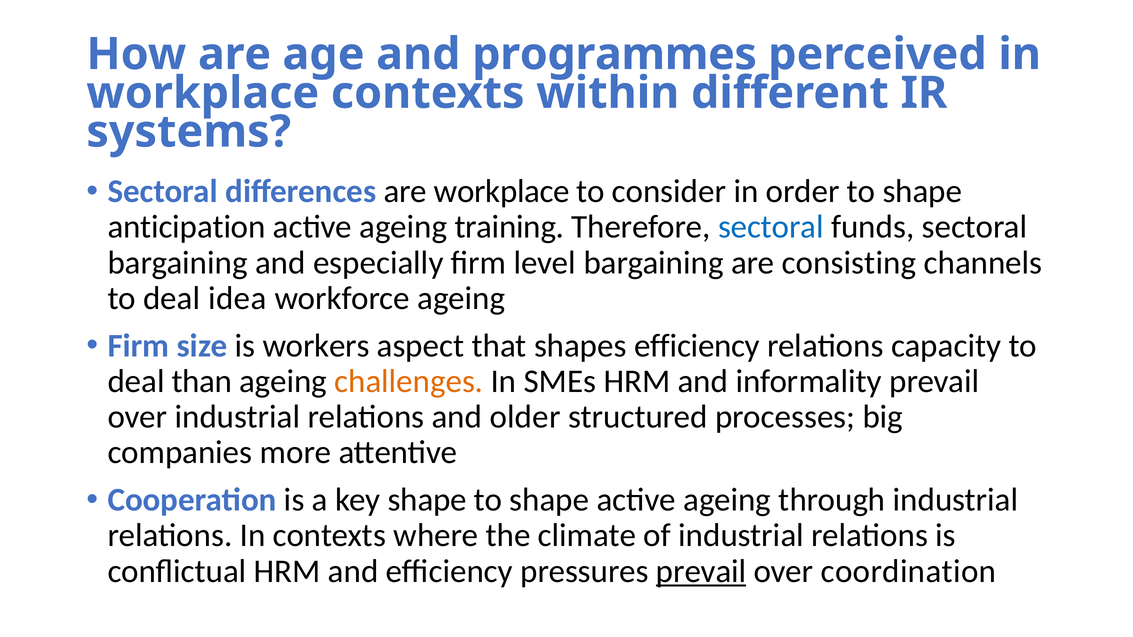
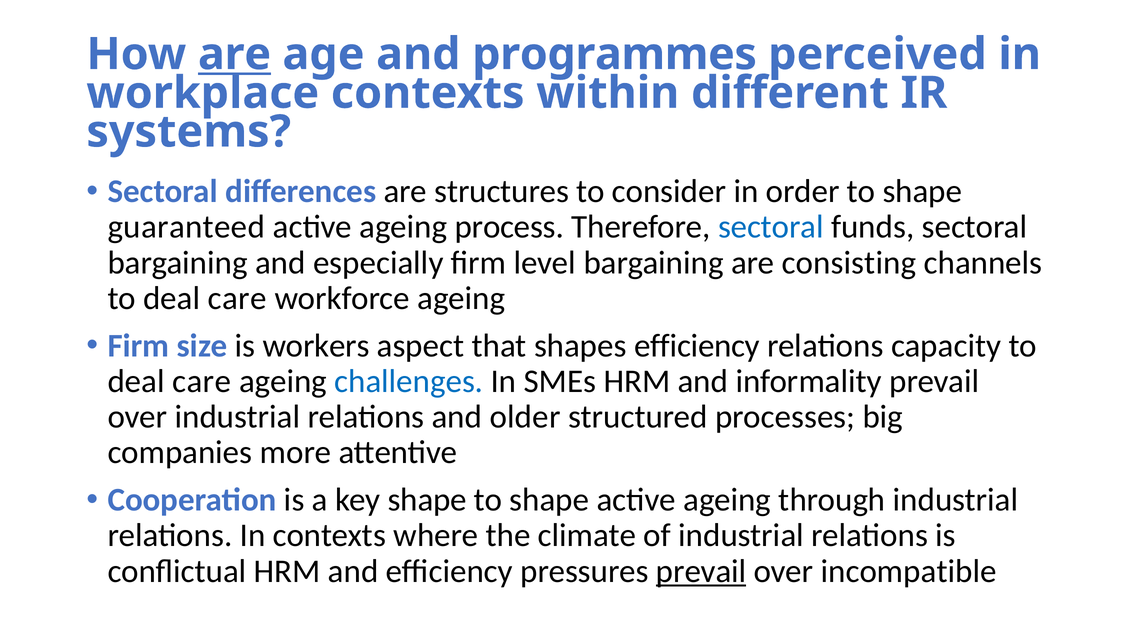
are at (235, 54) underline: none -> present
are workplace: workplace -> structures
anticipation: anticipation -> guaranteed
training: training -> process
idea at (237, 298): idea -> care
than at (202, 381): than -> care
challenges colour: orange -> blue
coordination: coordination -> incompatible
